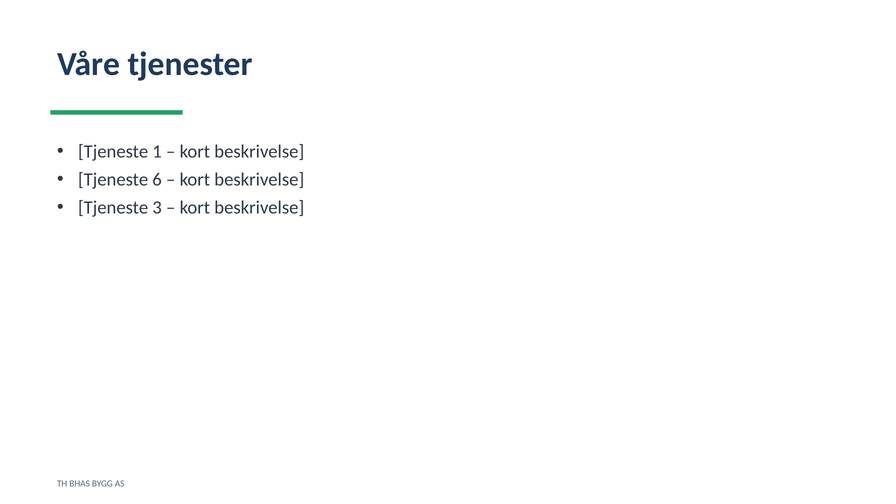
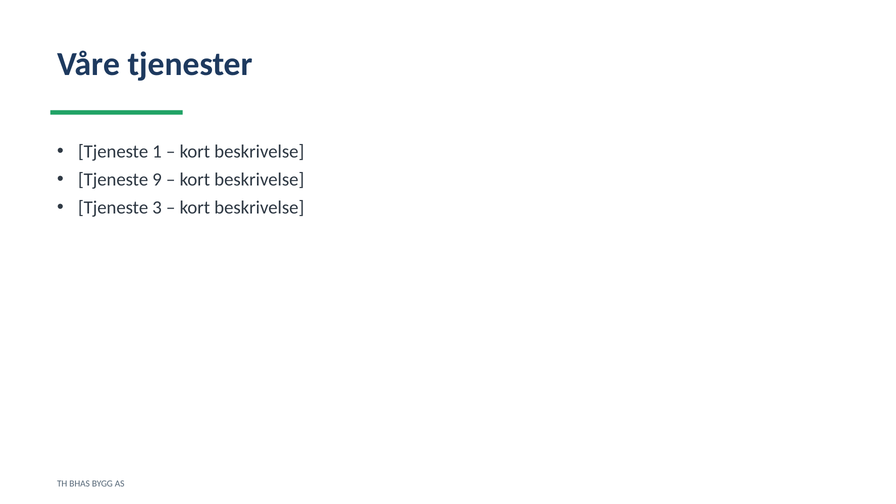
6: 6 -> 9
